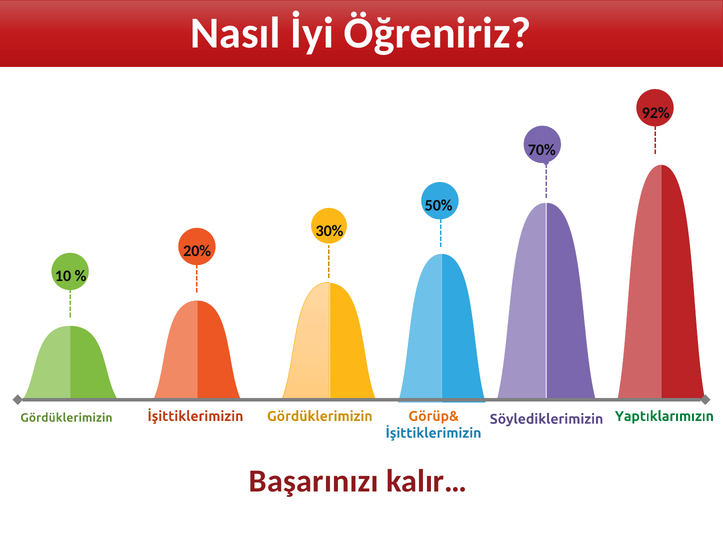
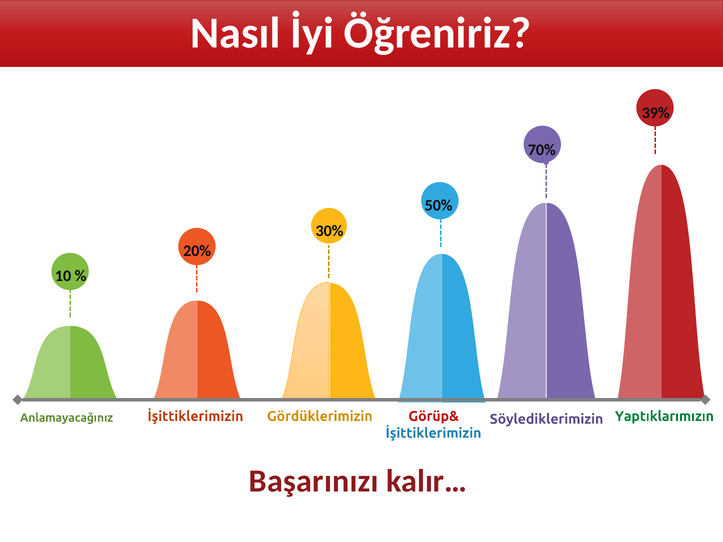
92%: 92% -> 39%
Gördüklerimizin at (66, 418): Gördüklerimizin -> Anlamayacağınız
Görüp& colour: orange -> red
